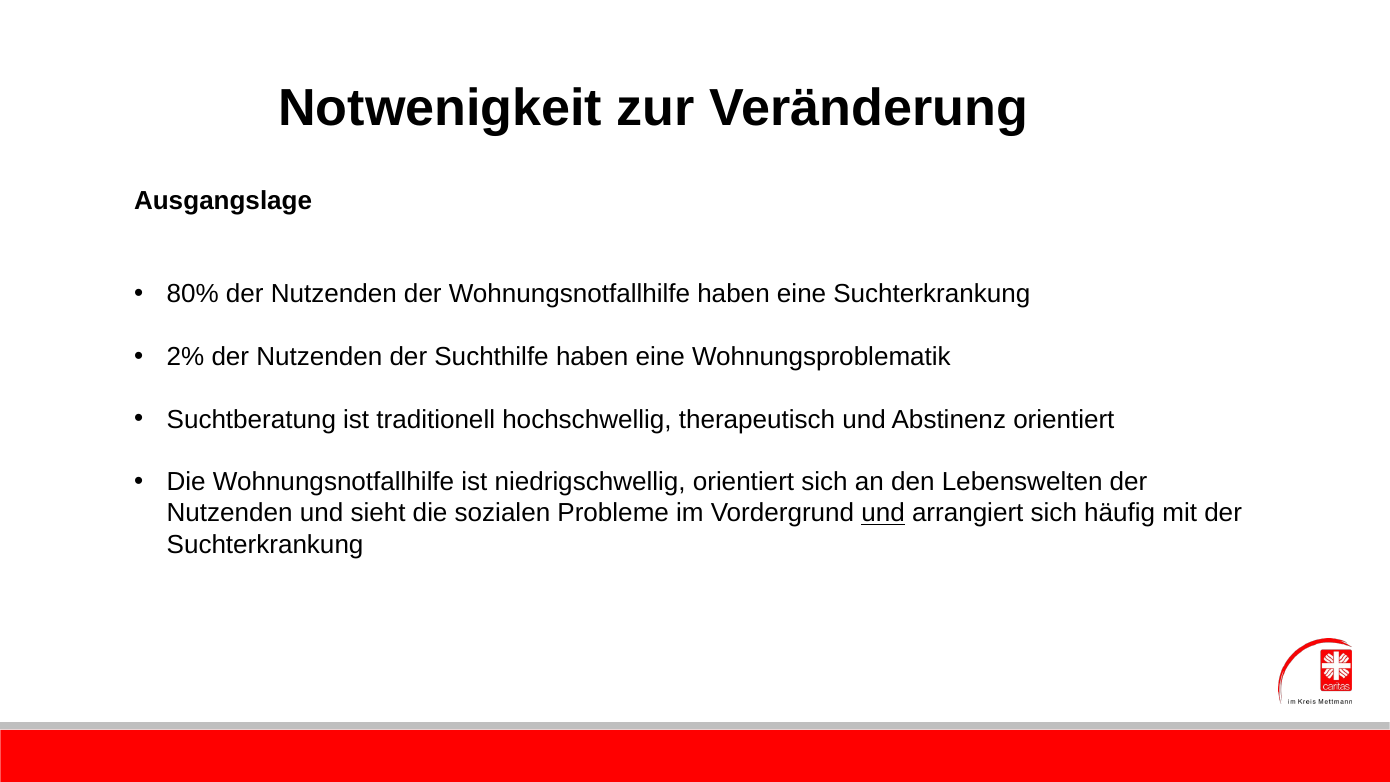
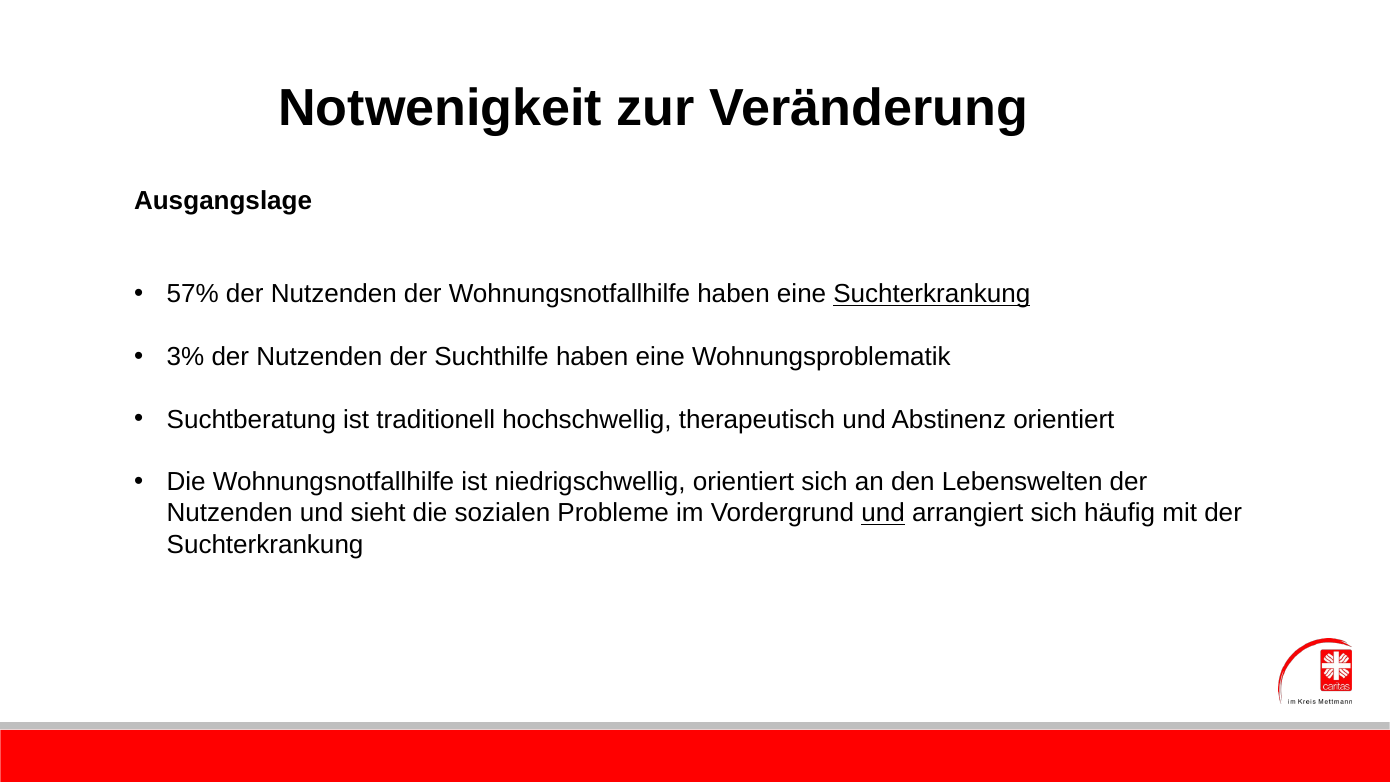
80%: 80% -> 57%
Suchterkrankung at (932, 294) underline: none -> present
2%: 2% -> 3%
